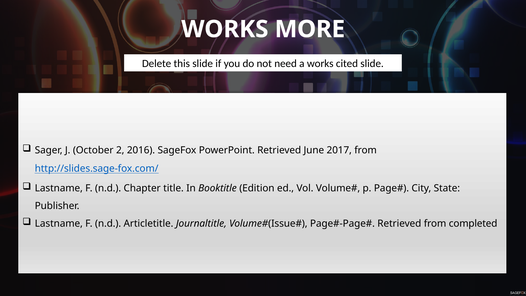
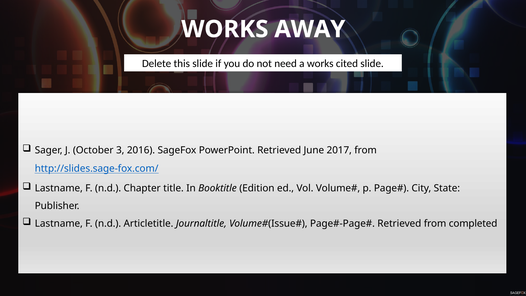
MORE: MORE -> AWAY
2: 2 -> 3
